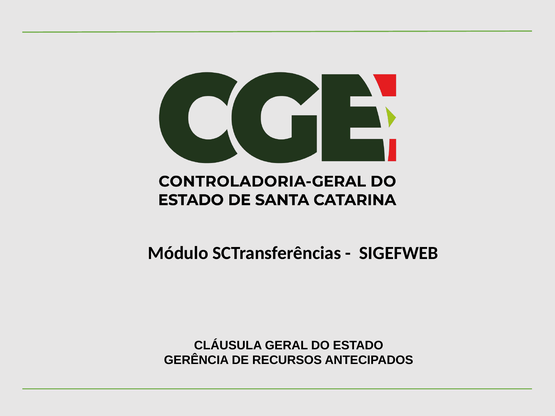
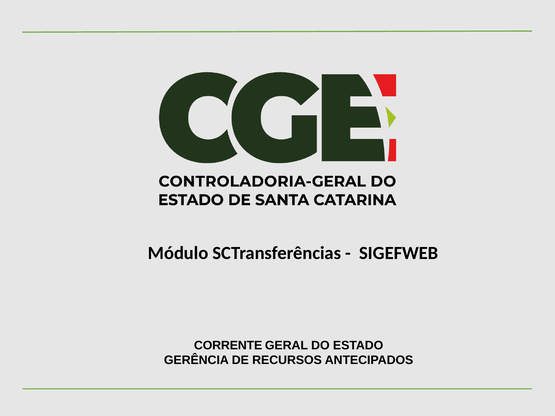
CLÁUSULA: CLÁUSULA -> CORRENTE
